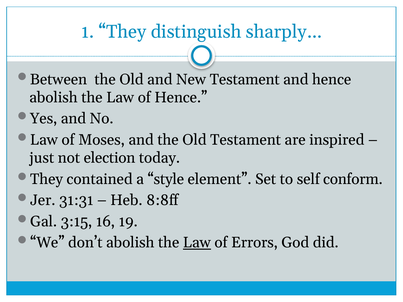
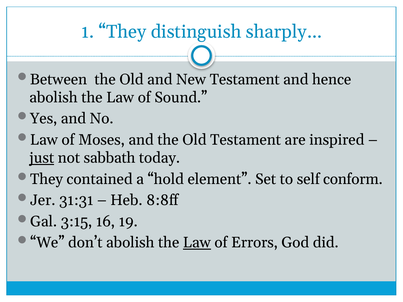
of Hence: Hence -> Sound
just underline: none -> present
election: election -> sabbath
style: style -> hold
